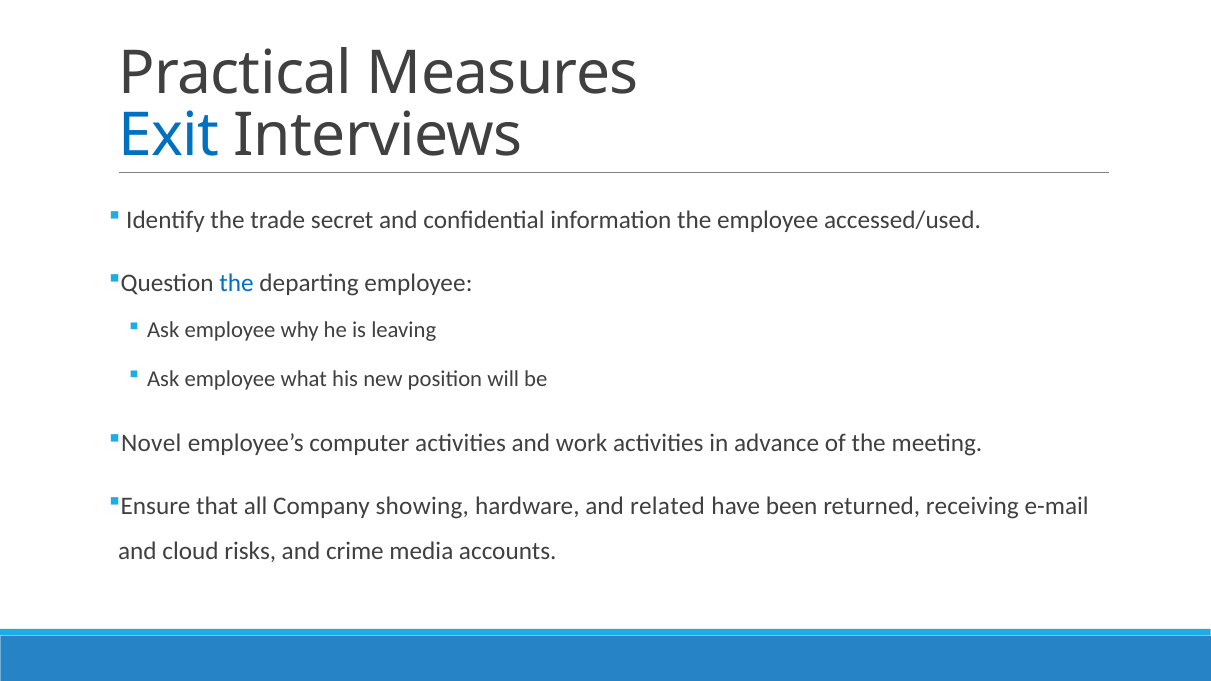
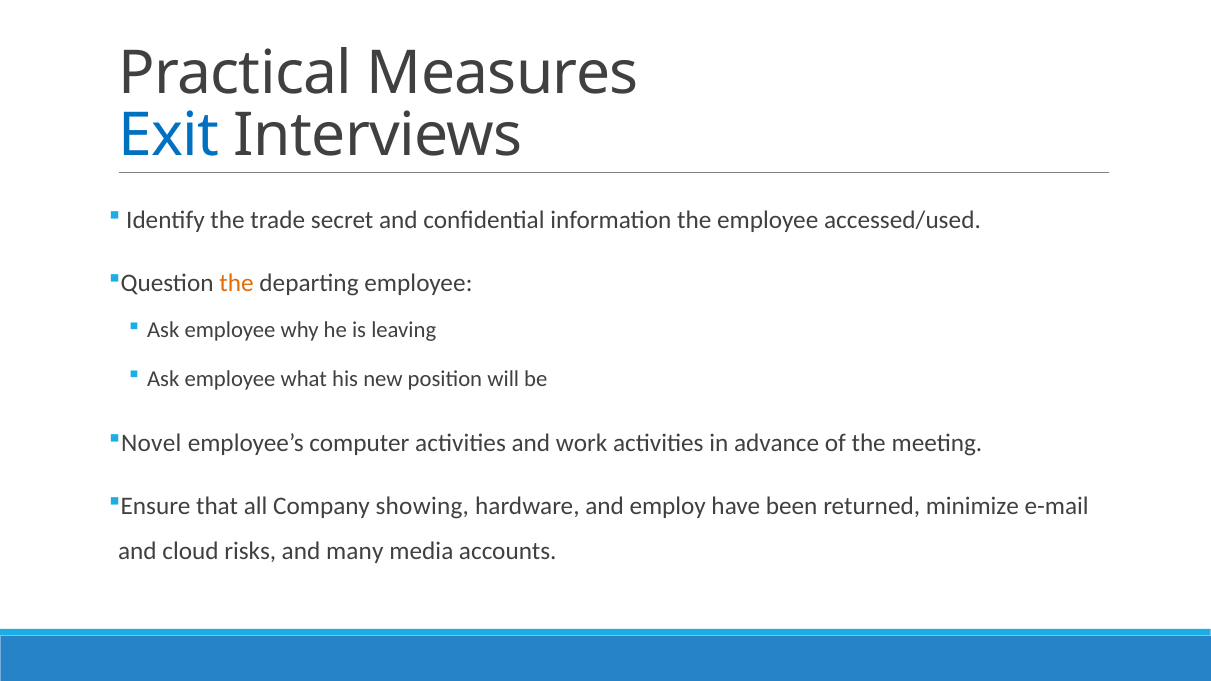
the at (237, 283) colour: blue -> orange
related: related -> employ
receiving: receiving -> minimize
crime: crime -> many
